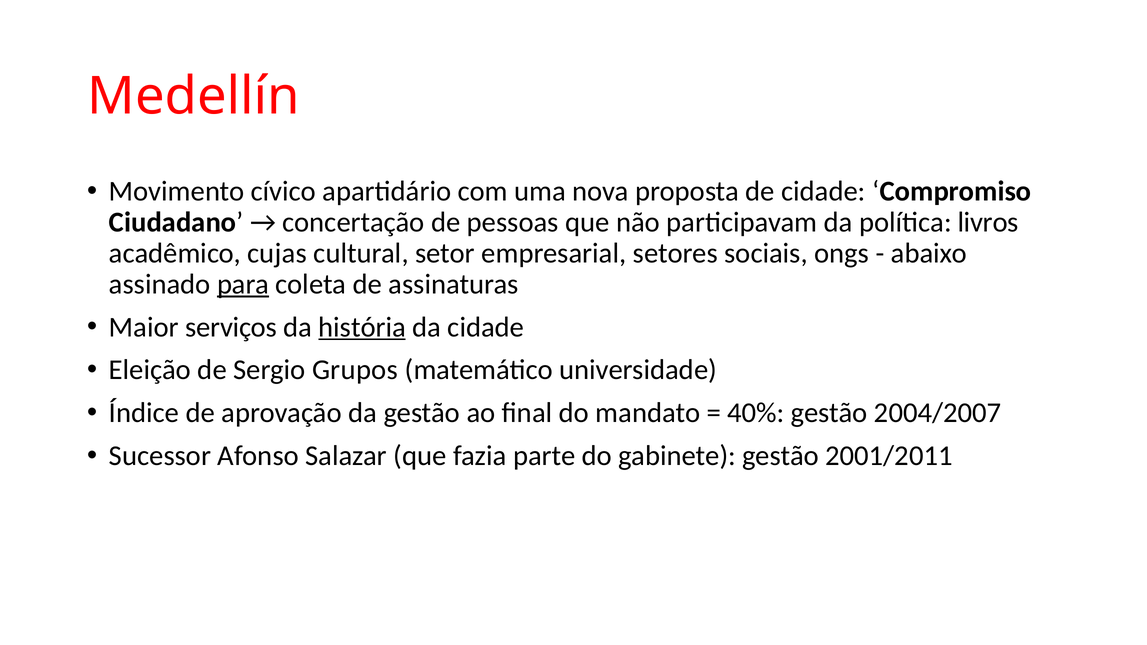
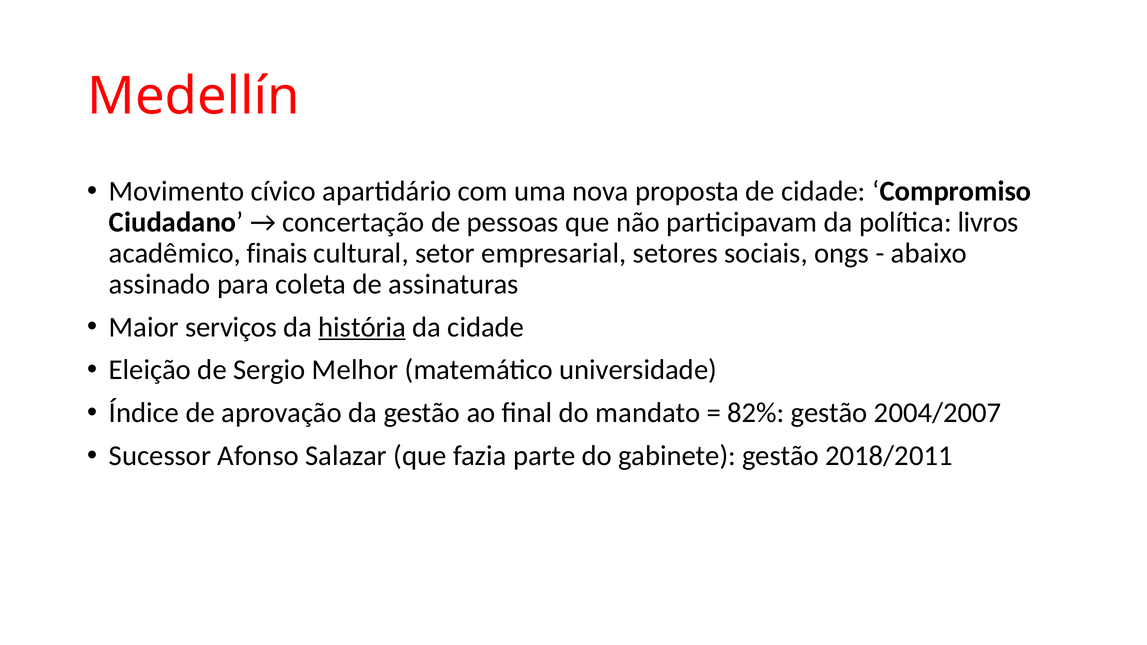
cujas: cujas -> finais
para underline: present -> none
Grupos: Grupos -> Melhor
40%: 40% -> 82%
2001/2011: 2001/2011 -> 2018/2011
